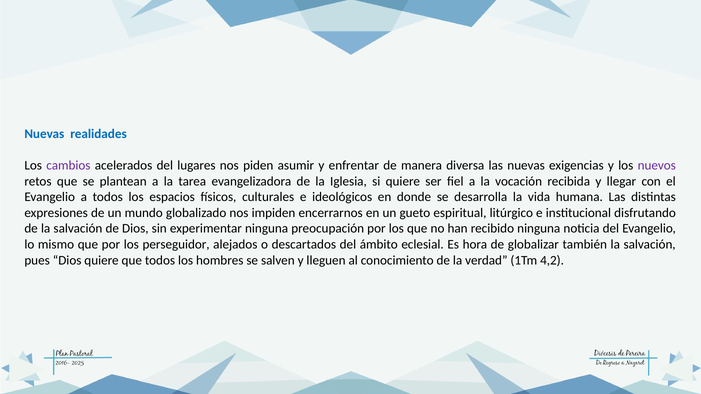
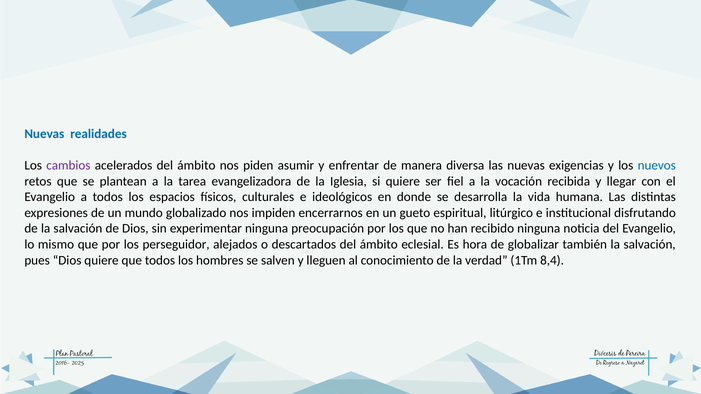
acelerados del lugares: lugares -> ámbito
nuevos colour: purple -> blue
4,2: 4,2 -> 8,4
